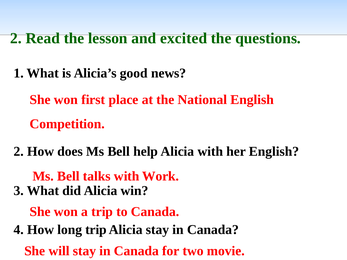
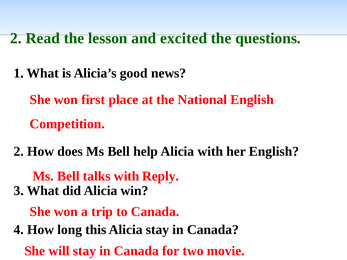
Work: Work -> Reply
long trip: trip -> this
